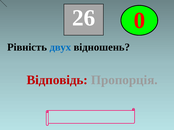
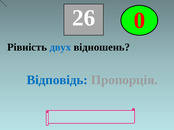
Відповідь colour: red -> blue
